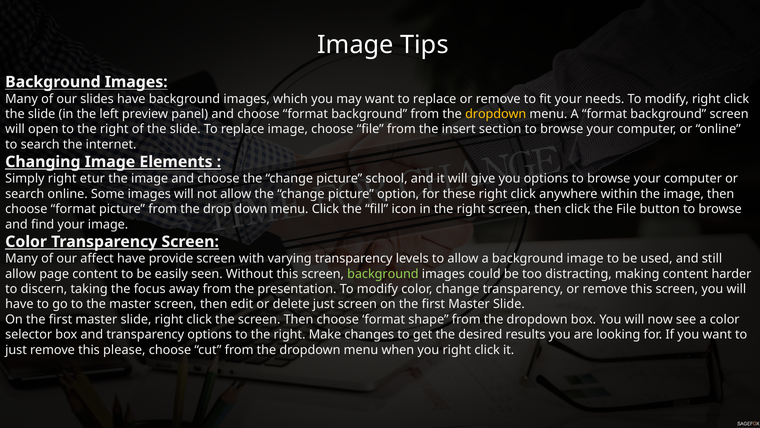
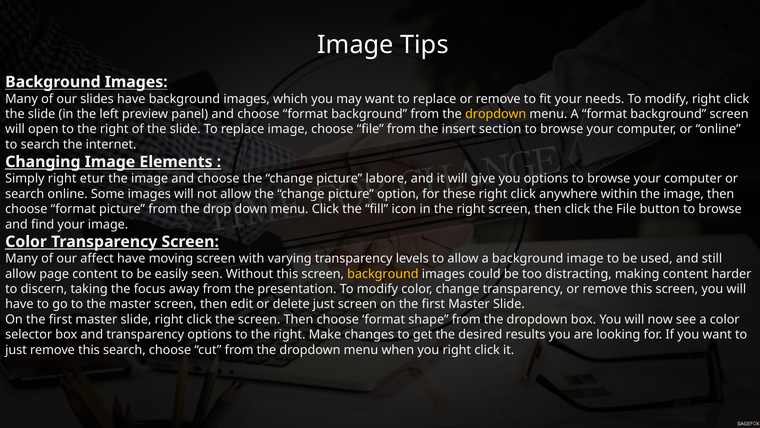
school: school -> labore
provide: provide -> moving
background at (383, 274) colour: light green -> yellow
this please: please -> search
